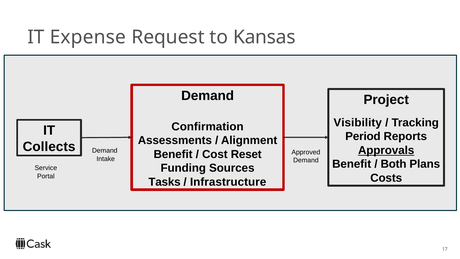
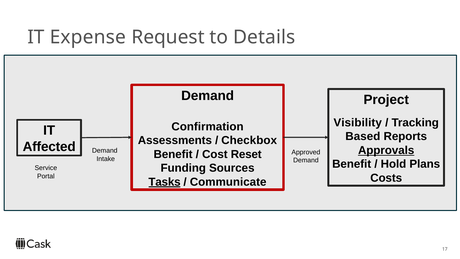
Kansas: Kansas -> Details
Period: Period -> Based
Alignment: Alignment -> Checkbox
Collects: Collects -> Affected
Both: Both -> Hold
Tasks underline: none -> present
Infrastructure: Infrastructure -> Communicate
